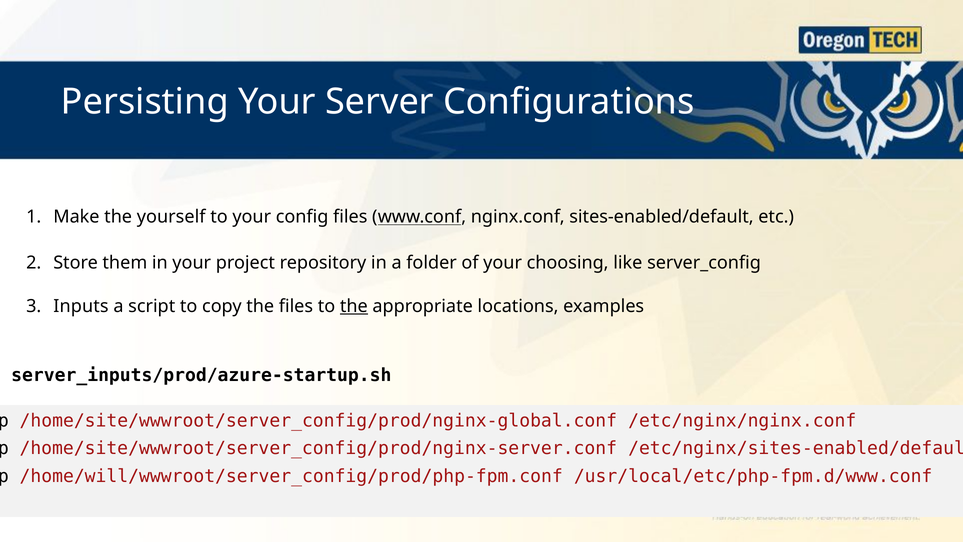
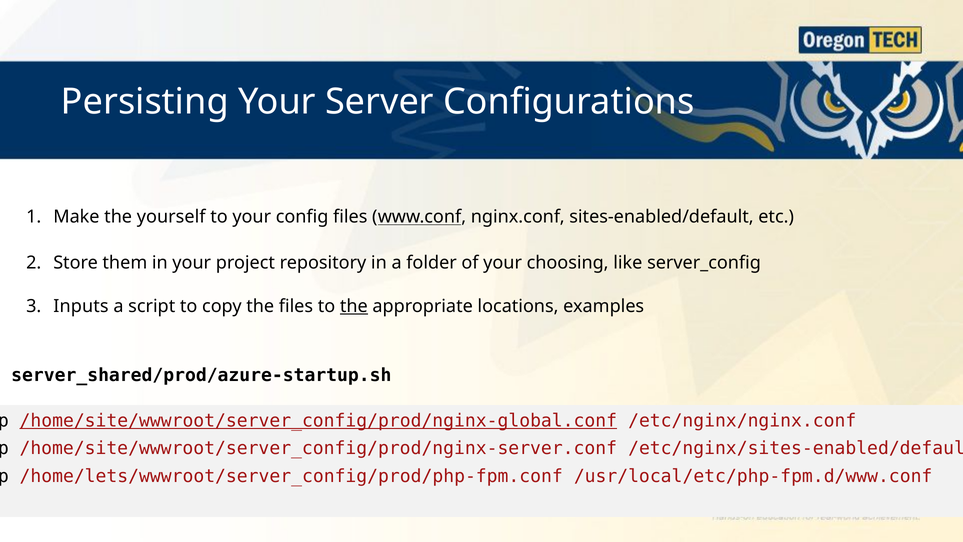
server_inputs/prod/azure-startup.sh: server_inputs/prod/azure-startup.sh -> server_shared/prod/azure-startup.sh
/home/site/wwwroot/server_config/prod/nginx-global.conf underline: none -> present
/home/will/wwwroot/server_config/prod/php-fpm.conf: /home/will/wwwroot/server_config/prod/php-fpm.conf -> /home/lets/wwwroot/server_config/prod/php-fpm.conf
